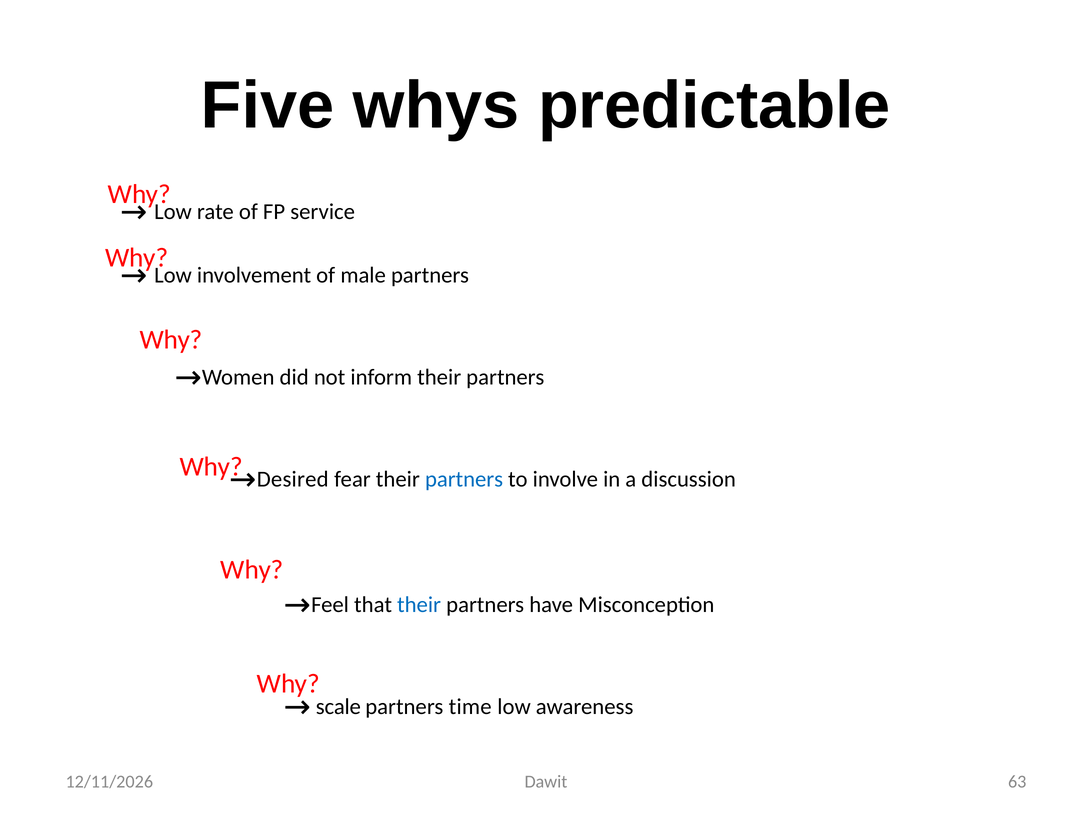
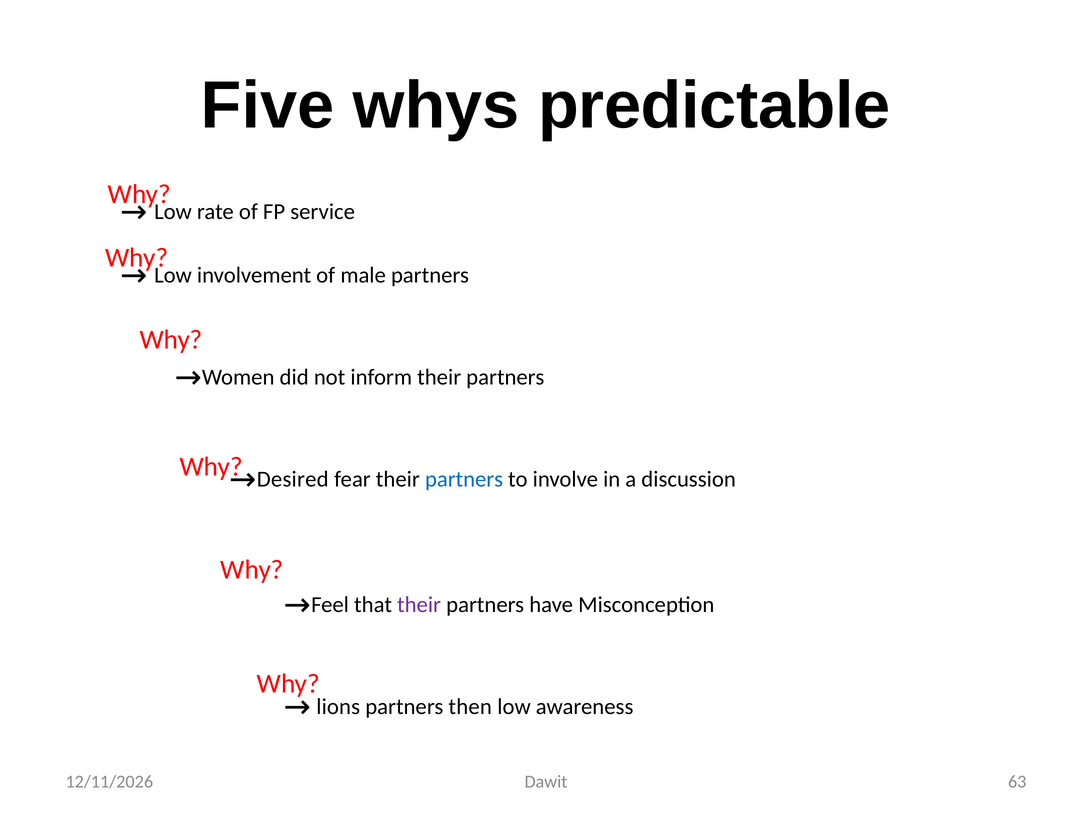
their at (419, 605) colour: blue -> purple
scale: scale -> lions
time: time -> then
